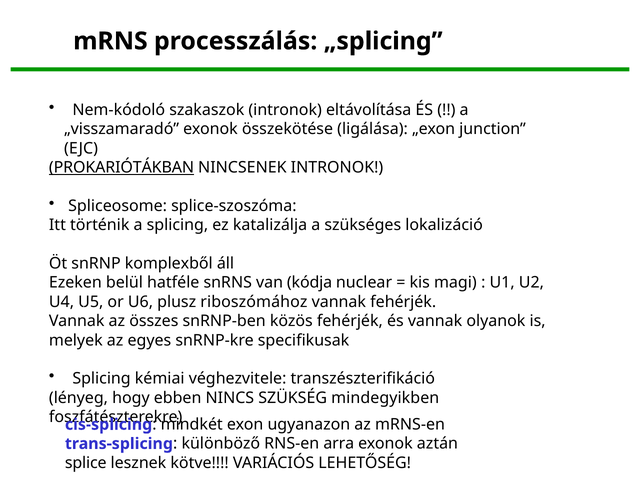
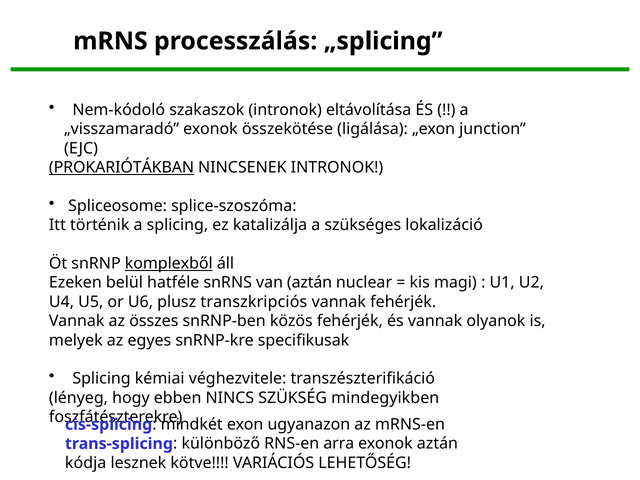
komplexből underline: none -> present
van kódja: kódja -> aztán
riboszómához: riboszómához -> transzkripciós
splice: splice -> kódja
